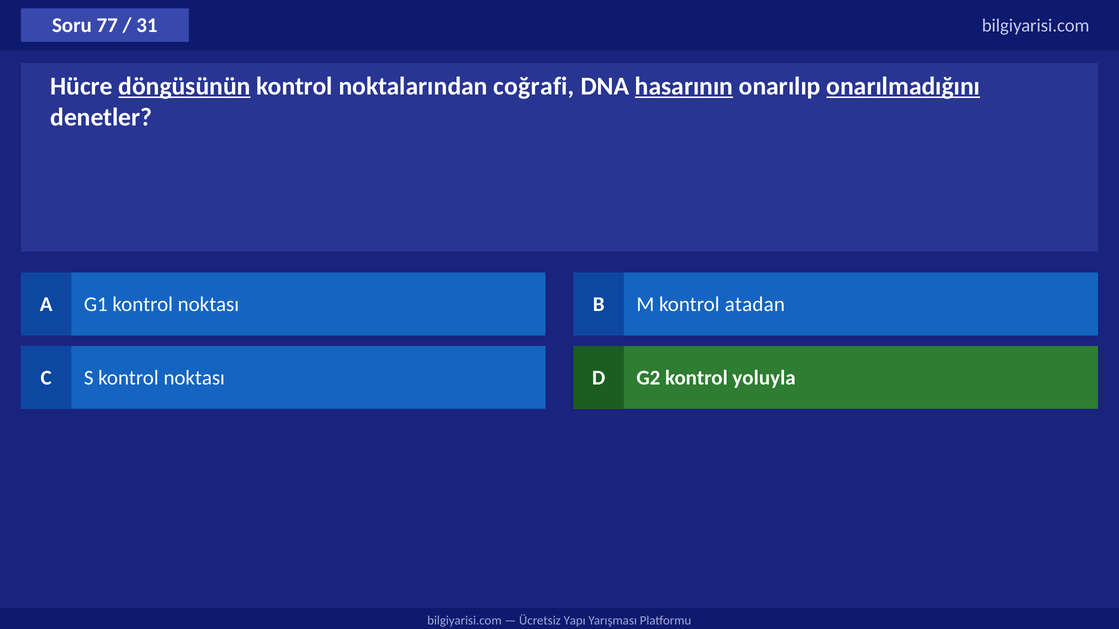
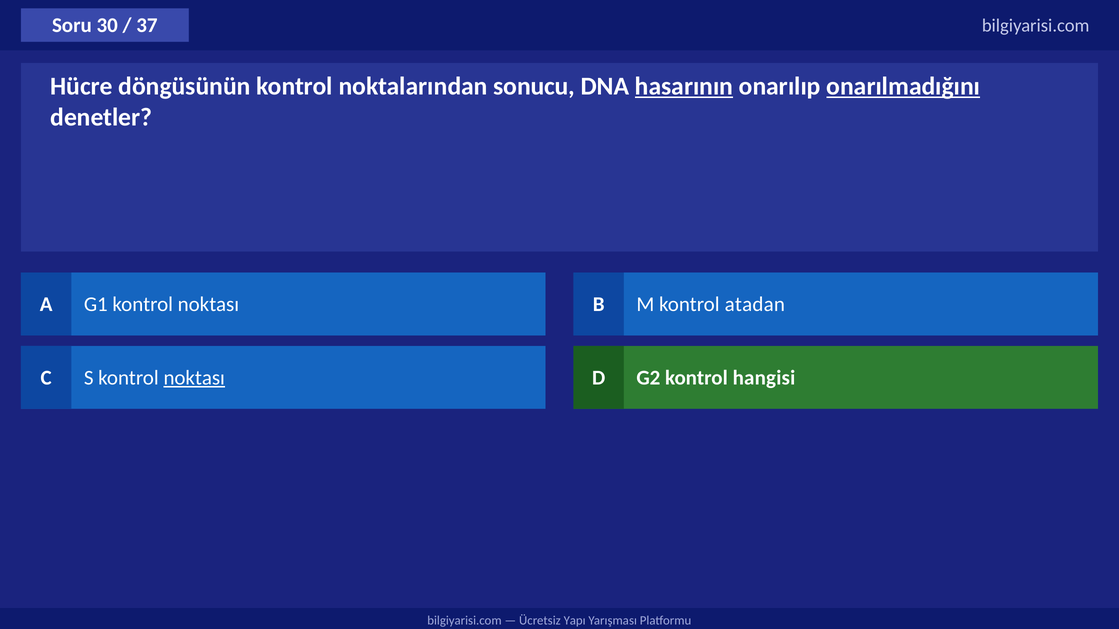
77: 77 -> 30
31: 31 -> 37
döngüsünün underline: present -> none
coğrafi: coğrafi -> sonucu
noktası at (194, 378) underline: none -> present
yoluyla: yoluyla -> hangisi
